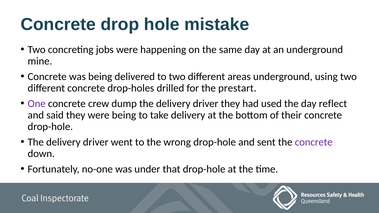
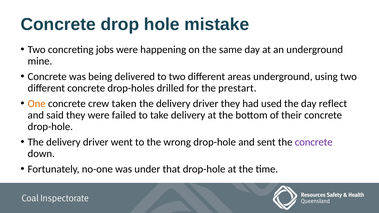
One colour: purple -> orange
dump: dump -> taken
were being: being -> failed
